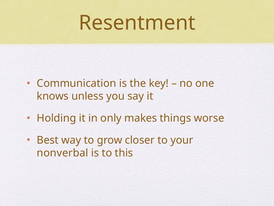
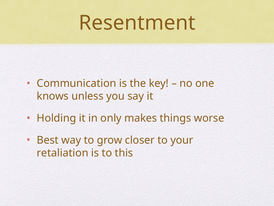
nonverbal: nonverbal -> retaliation
